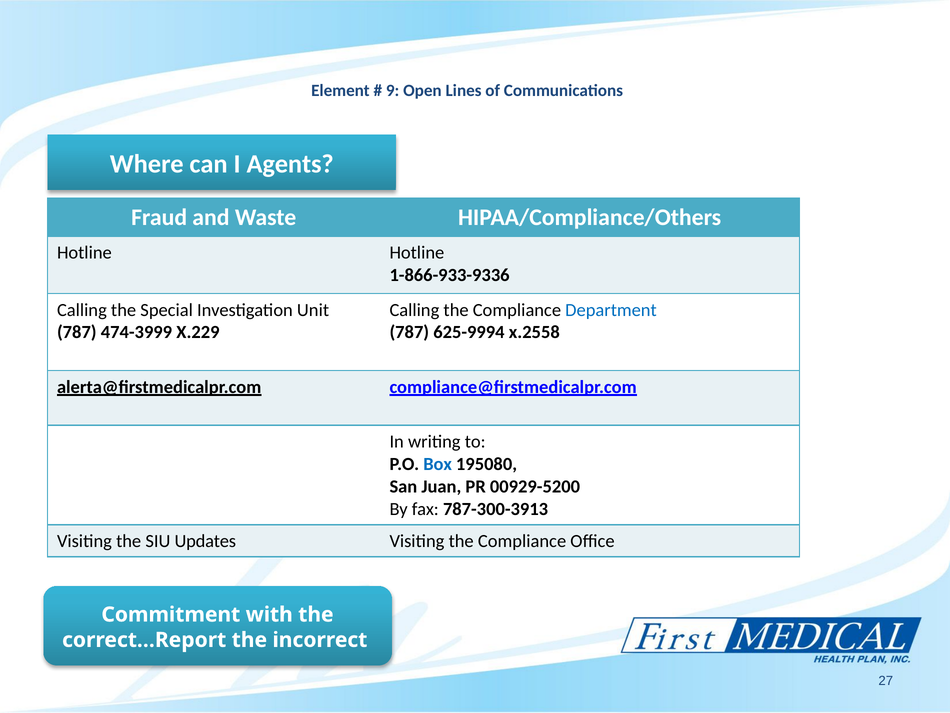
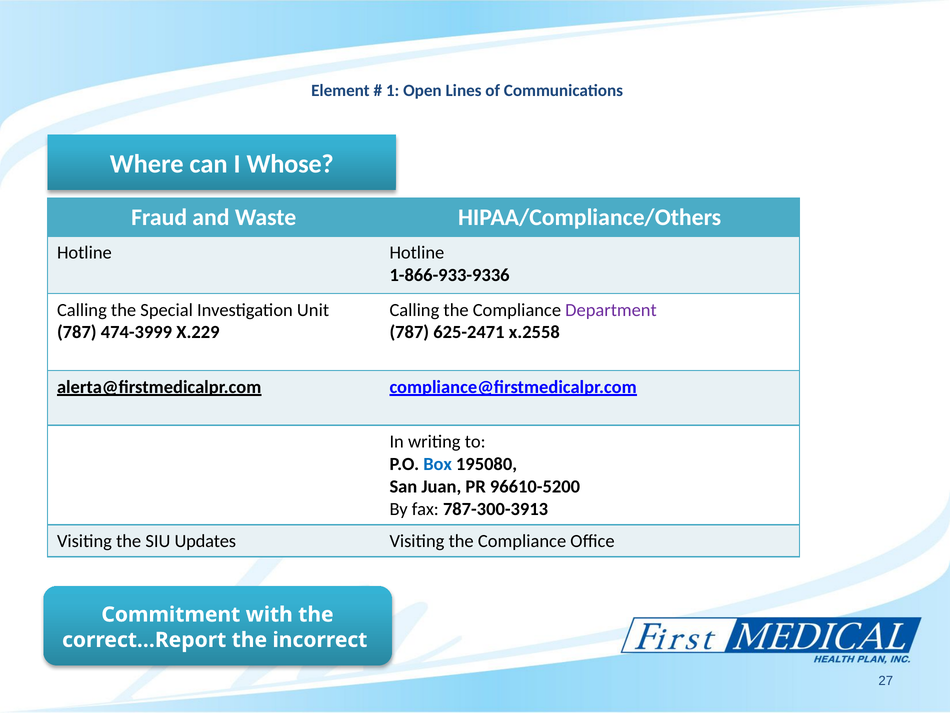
9: 9 -> 1
Agents: Agents -> Whose
Department colour: blue -> purple
625-9994: 625-9994 -> 625-2471
00929-5200: 00929-5200 -> 96610-5200
